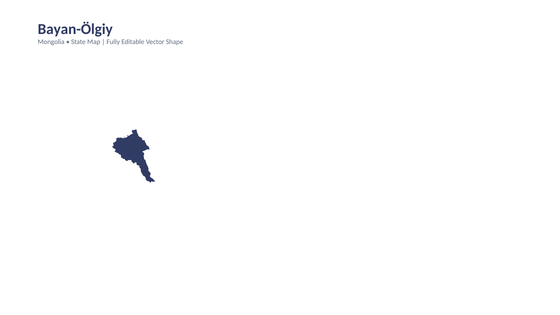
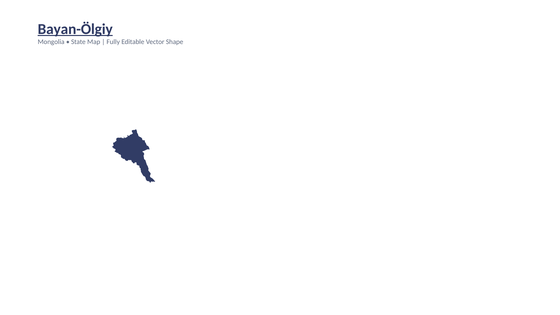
Bayan-Ölgiy underline: none -> present
